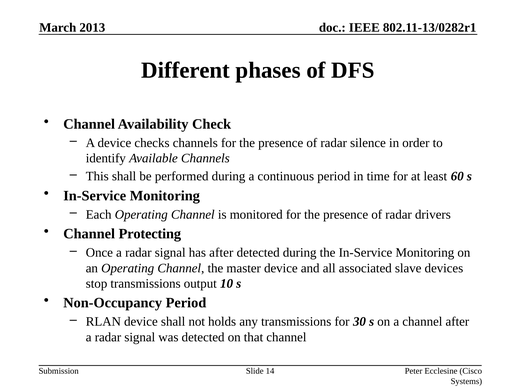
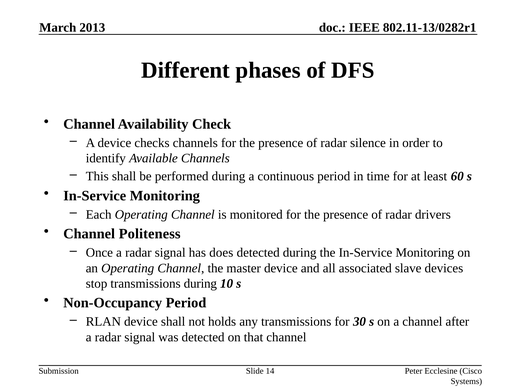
Protecting: Protecting -> Politeness
has after: after -> does
transmissions output: output -> during
